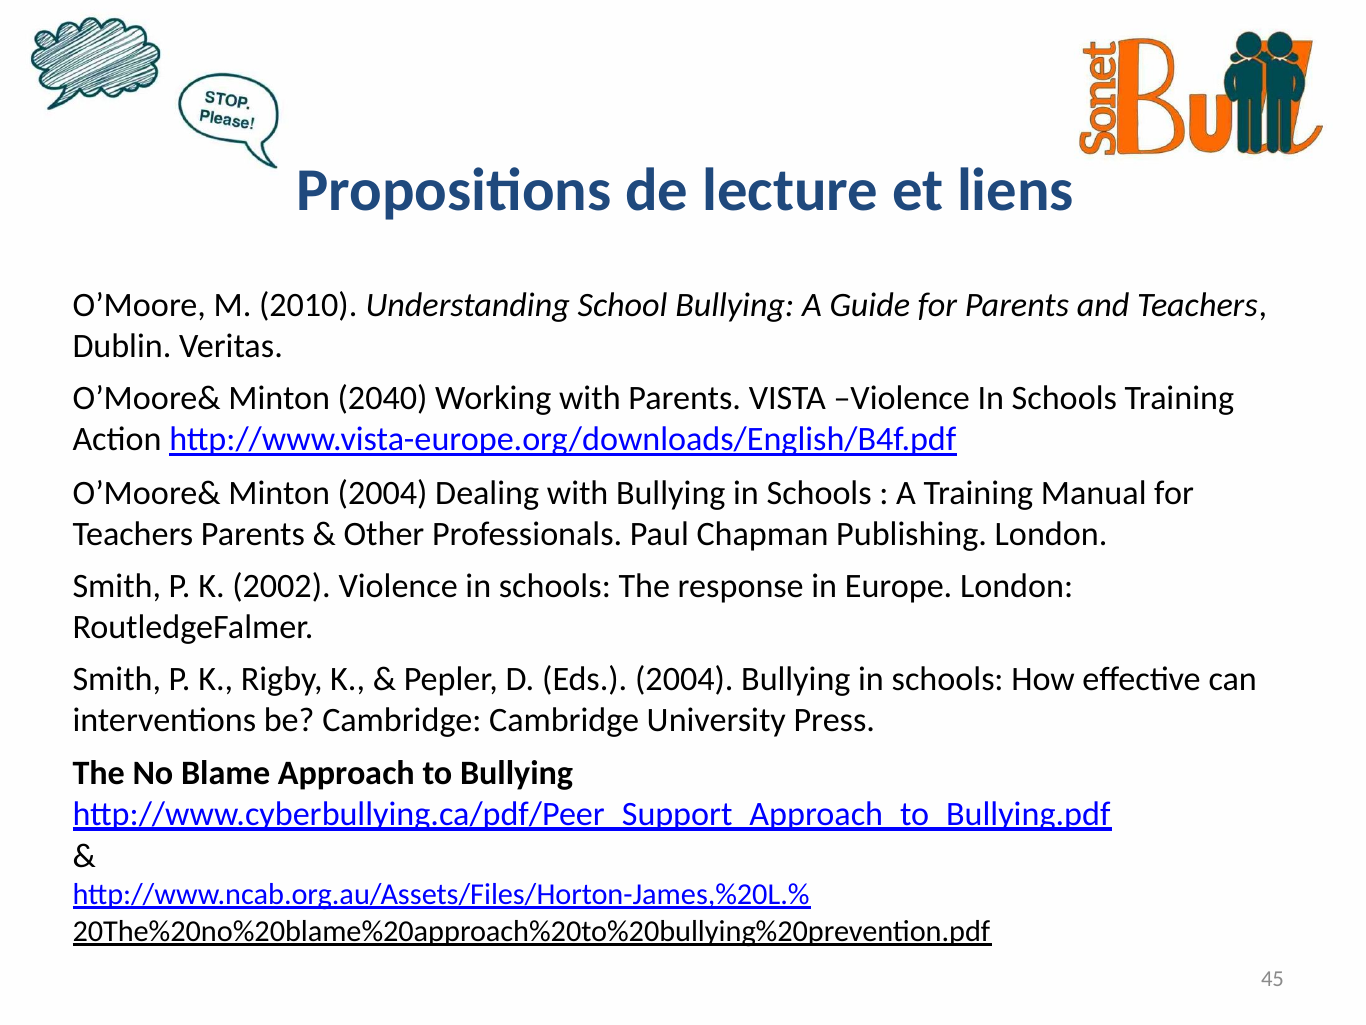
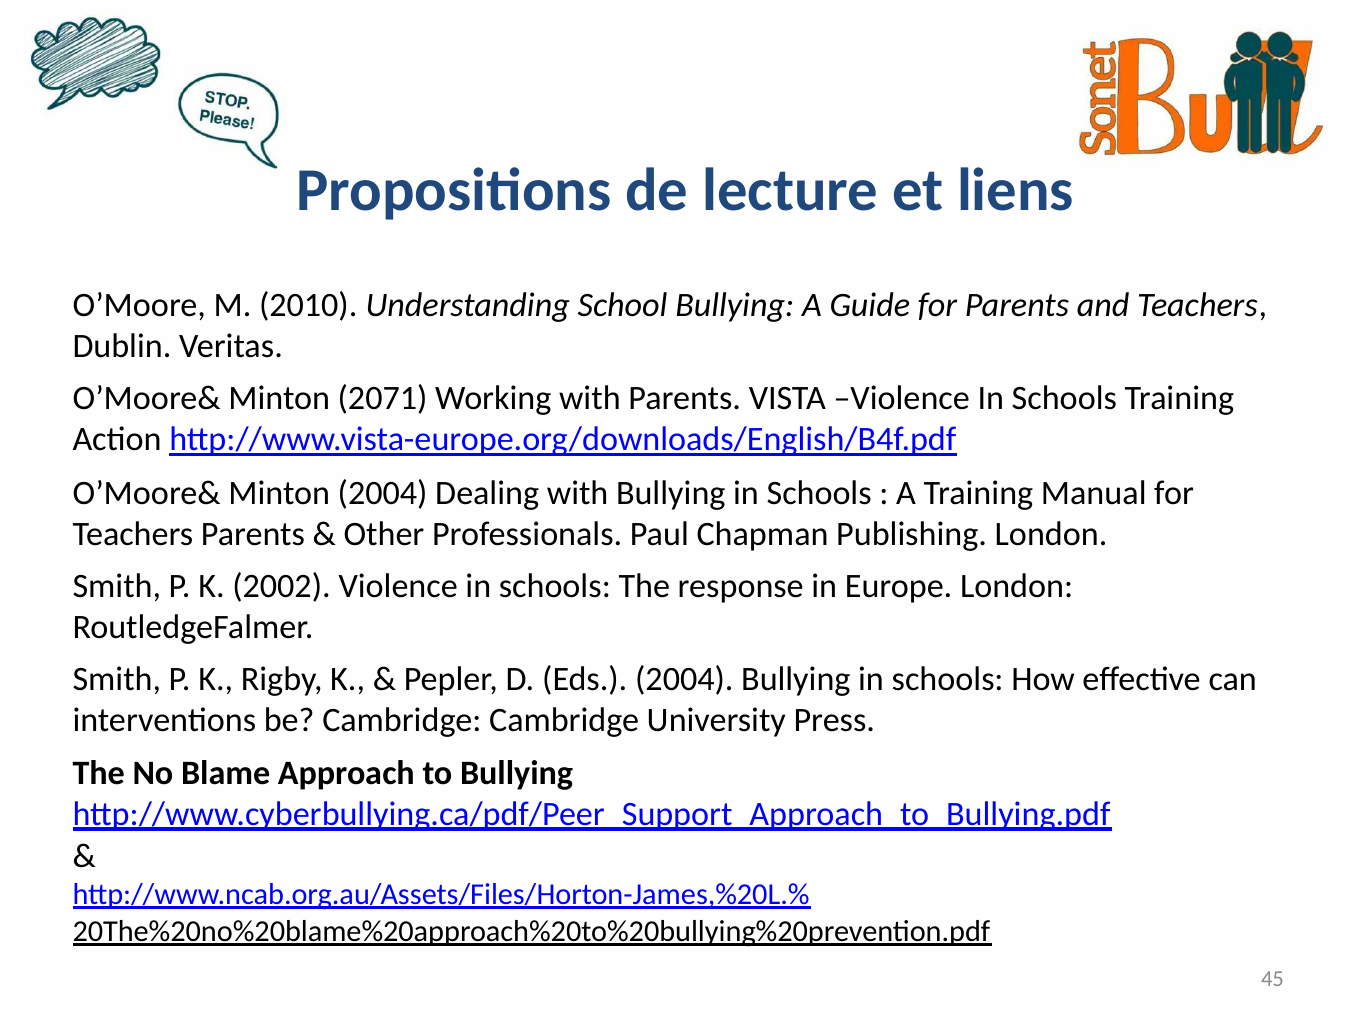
2040: 2040 -> 2071
